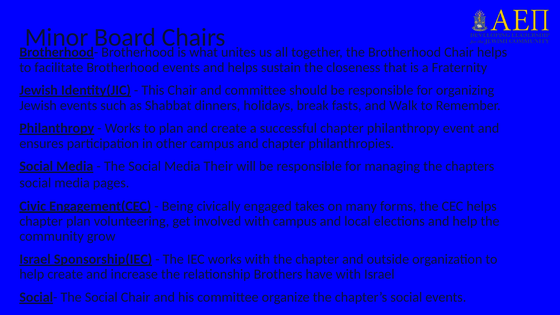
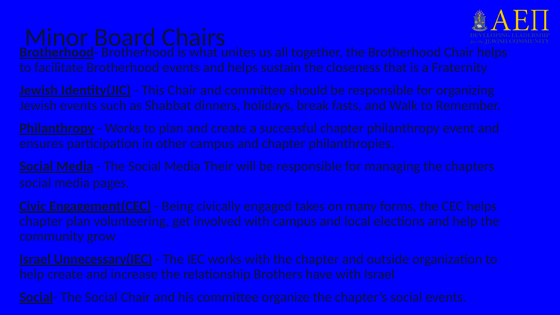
Sponsorship(IEC: Sponsorship(IEC -> Unnecessary(IEC
